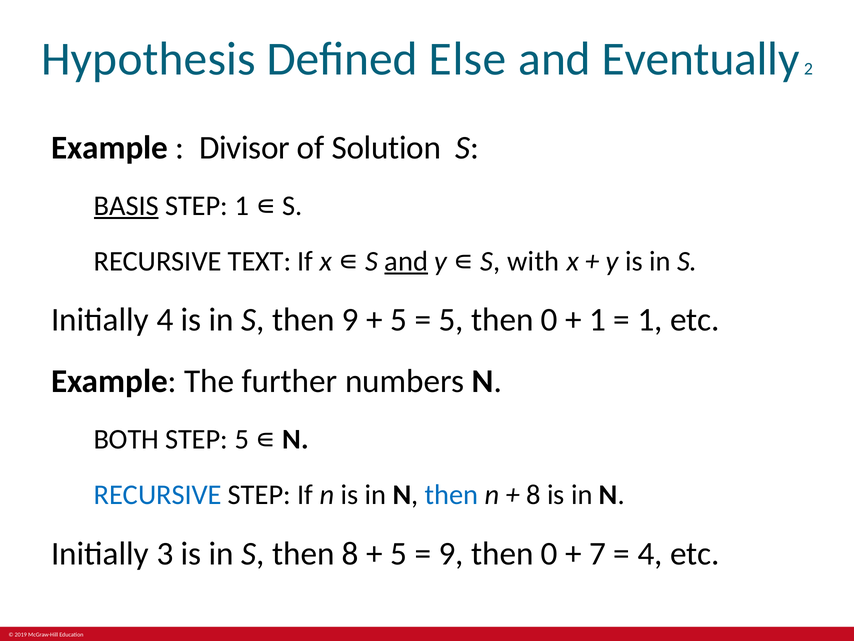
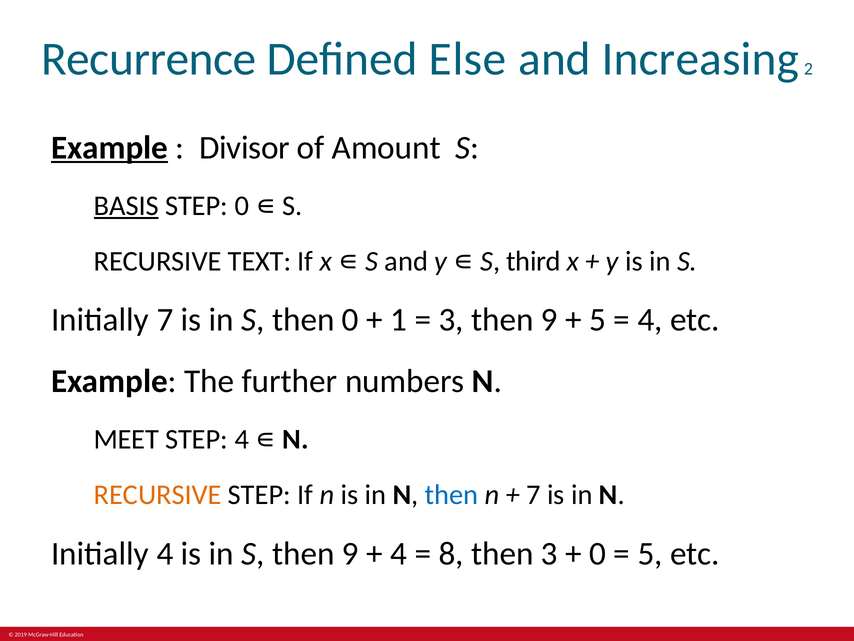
Hypothesis: Hypothesis -> Recurrence
Eventually: Eventually -> Increasing
Example at (110, 147) underline: none -> present
Solution: Solution -> Amount
STEP 1: 1 -> 0
and at (406, 261) underline: present -> none
with: with -> third
Initially 4: 4 -> 7
then 9: 9 -> 0
5 at (399, 320): 5 -> 1
5 at (451, 320): 5 -> 3
0 at (549, 320): 0 -> 9
1 at (598, 320): 1 -> 5
1 at (650, 320): 1 -> 4
BOTH: BOTH -> MEET
STEP 5: 5 -> 4
RECURSIVE at (158, 494) colour: blue -> orange
8 at (533, 494): 8 -> 7
Initially 3: 3 -> 4
S then 8: 8 -> 9
5 at (399, 553): 5 -> 4
9 at (451, 553): 9 -> 8
0 at (549, 553): 0 -> 3
7 at (598, 553): 7 -> 0
4 at (650, 553): 4 -> 5
